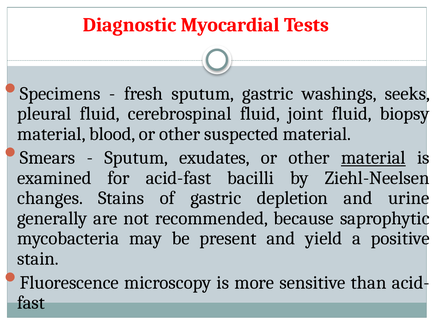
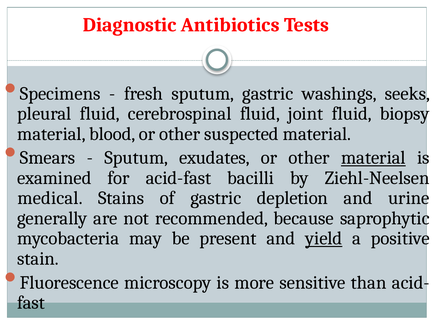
Myocardial: Myocardial -> Antibiotics
changes: changes -> medical
yield underline: none -> present
